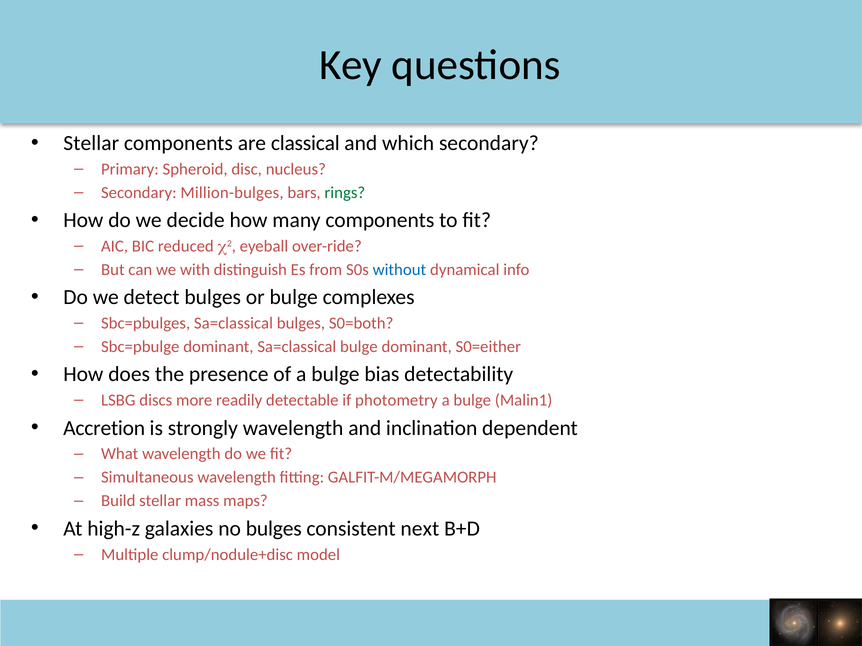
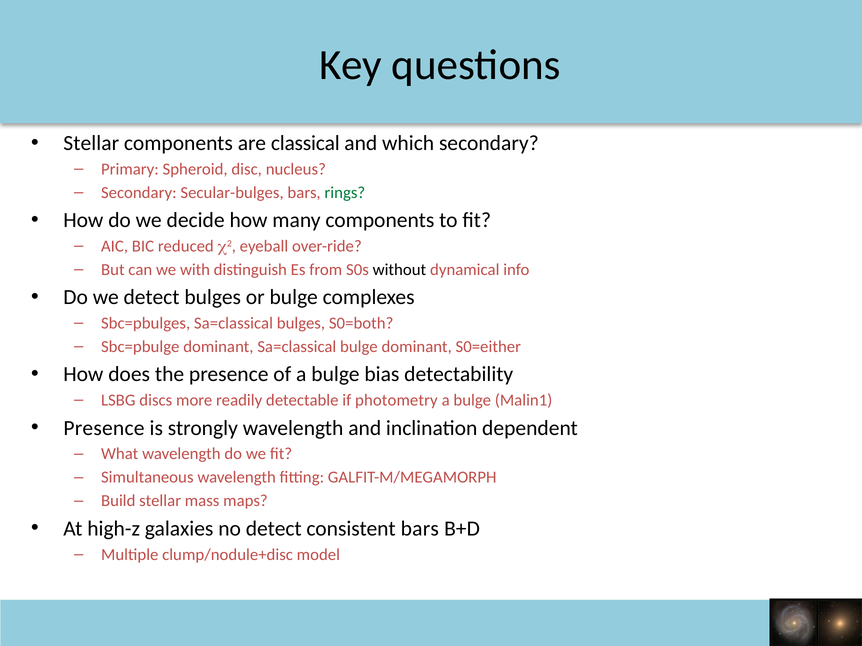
Million-bulges: Million-bulges -> Secular-bulges
without colour: blue -> black
Accretion at (104, 428): Accretion -> Presence
no bulges: bulges -> detect
consistent next: next -> bars
